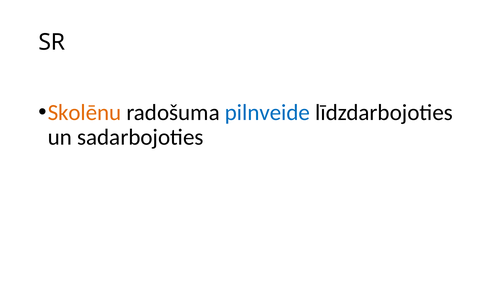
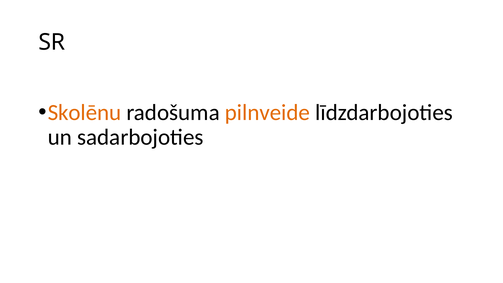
pilnveide colour: blue -> orange
